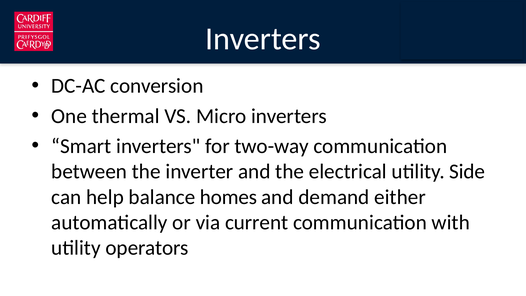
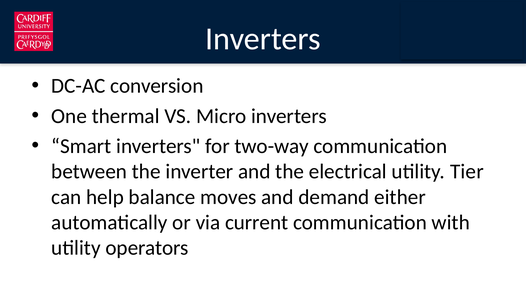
Side: Side -> Tier
homes: homes -> moves
